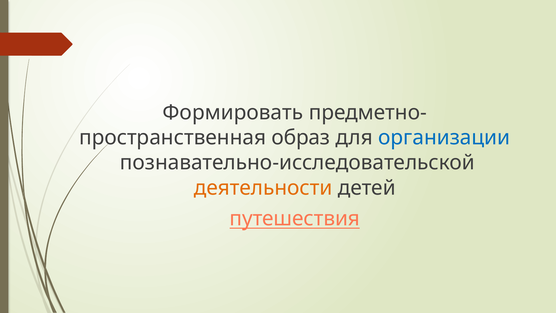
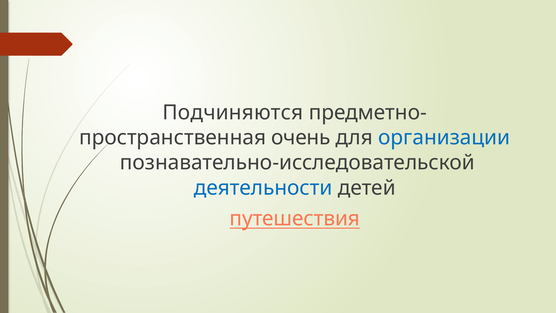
Формировать: Формировать -> Подчиняются
образ: образ -> очень
деятельности colour: orange -> blue
